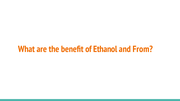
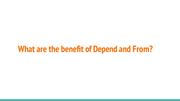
Ethanol: Ethanol -> Depend
